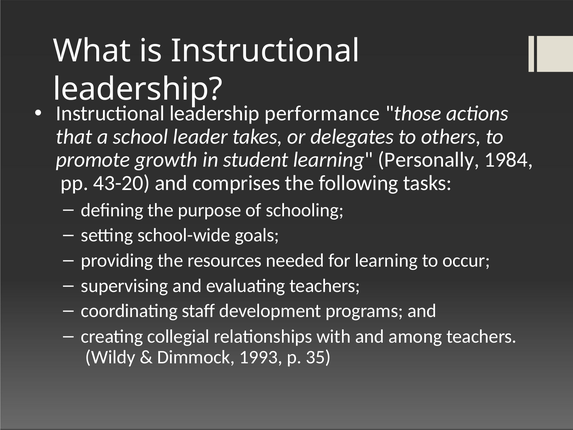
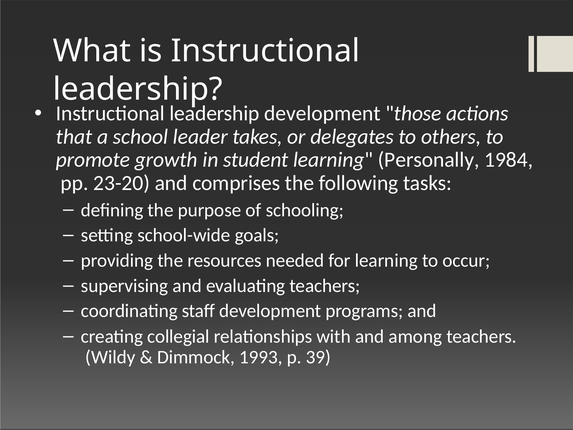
leadership performance: performance -> development
43-20: 43-20 -> 23-20
35: 35 -> 39
